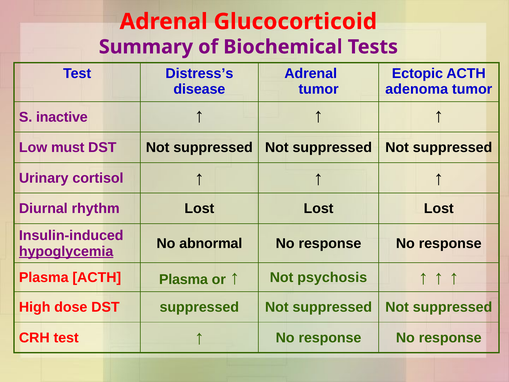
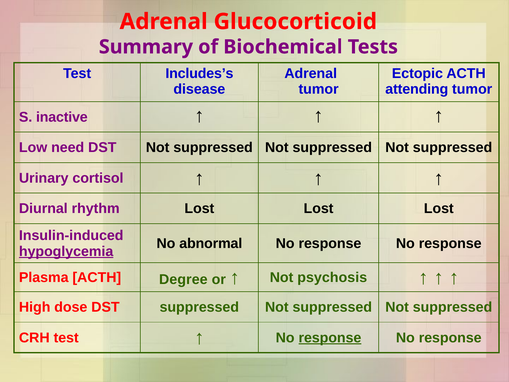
Distress’s: Distress’s -> Includes’s
adenoma: adenoma -> attending
must: must -> need
ACTH Plasma: Plasma -> Degree
response at (330, 337) underline: none -> present
